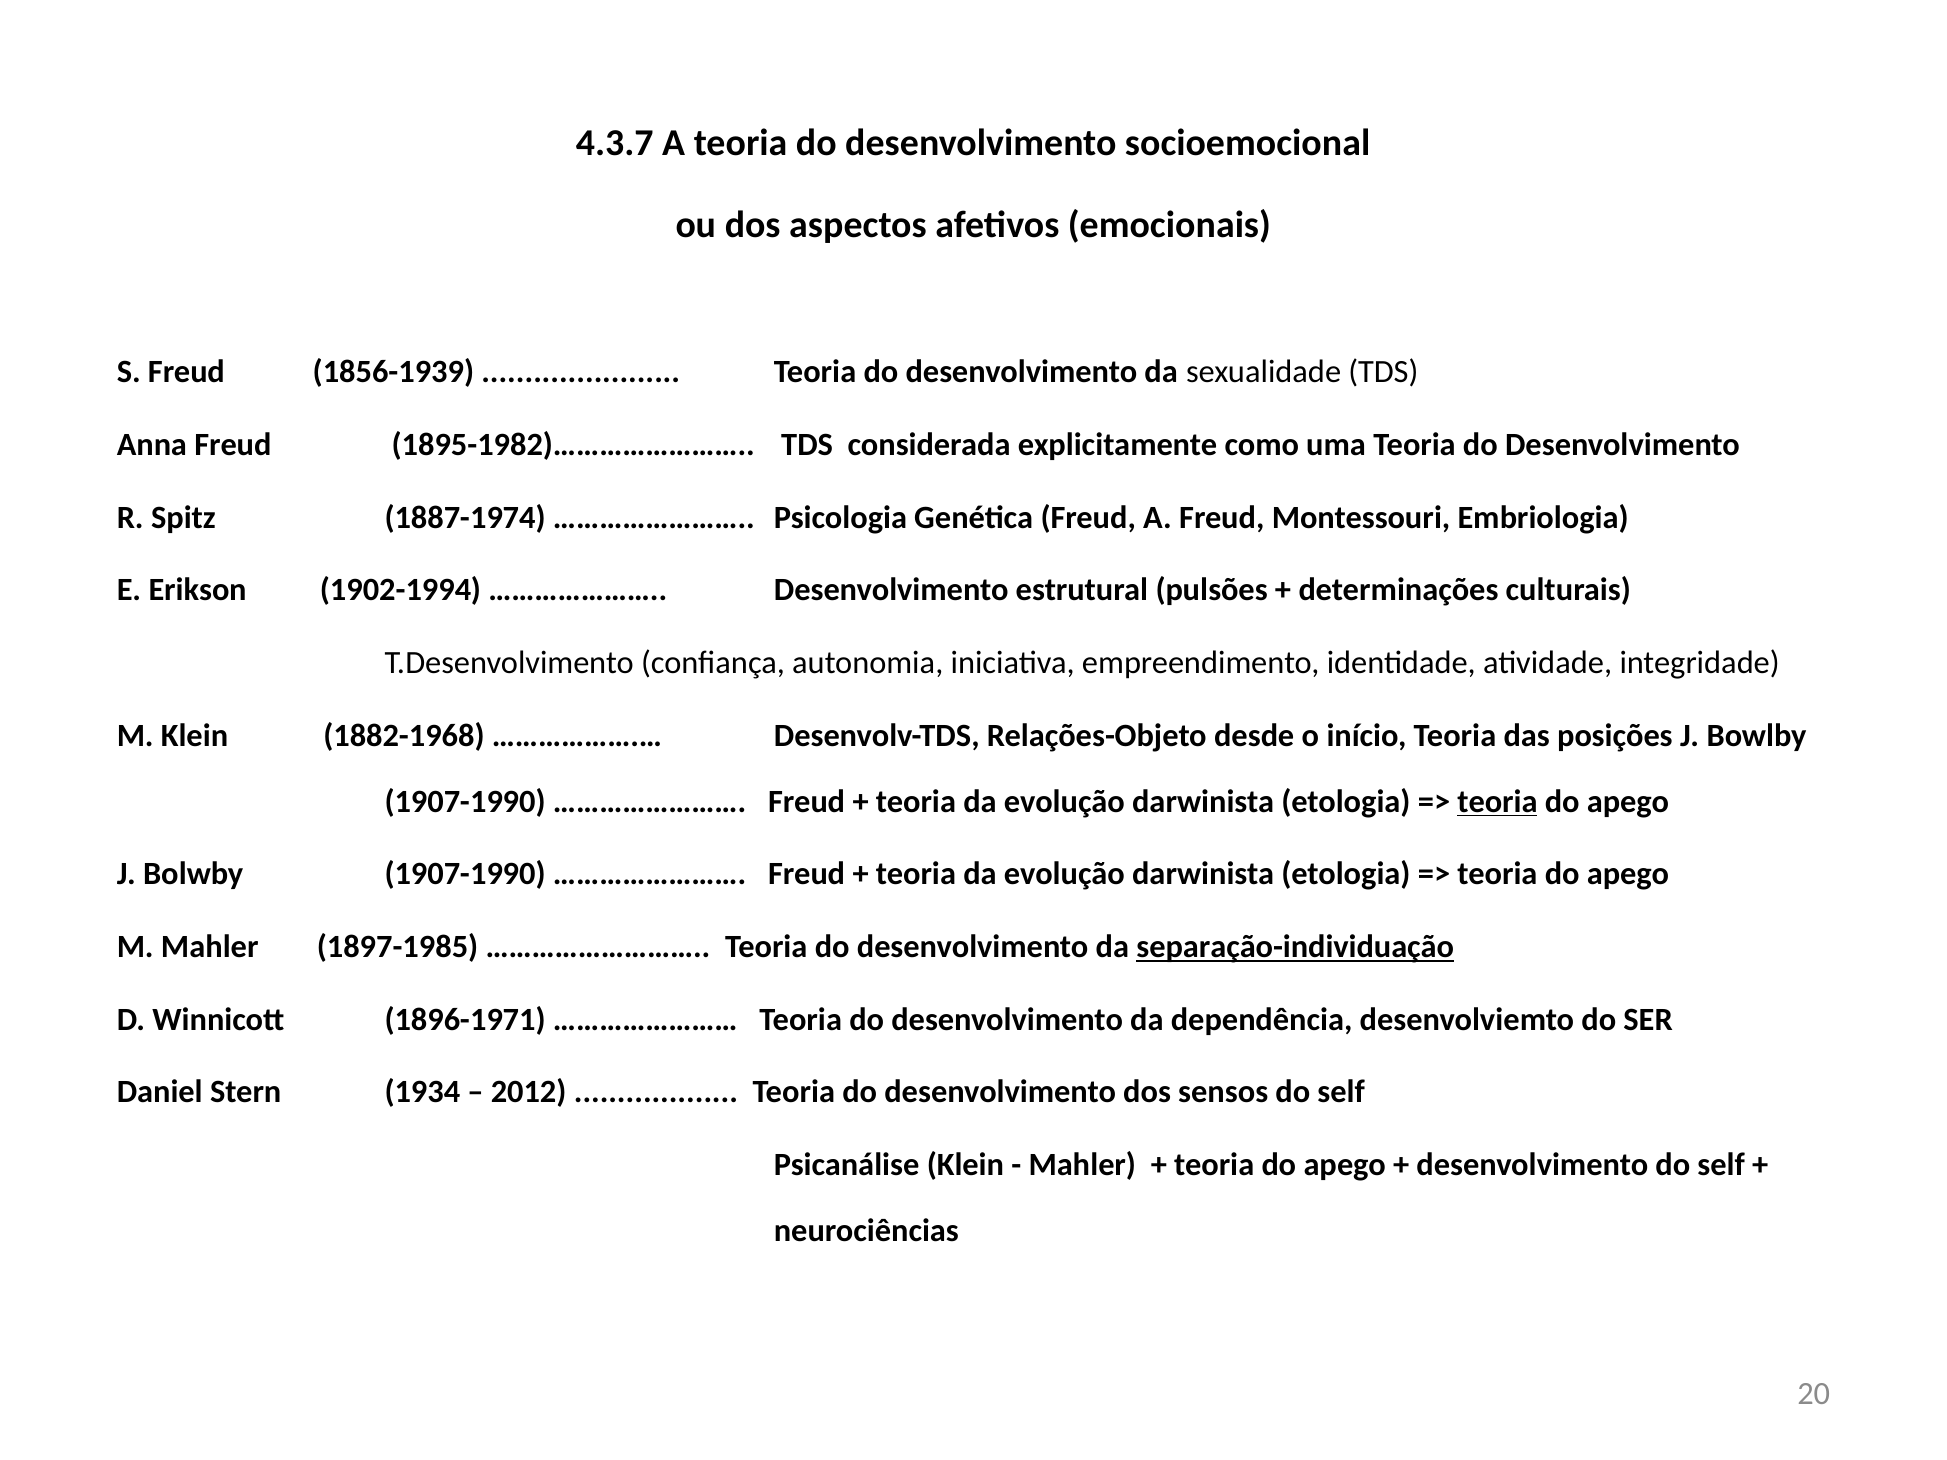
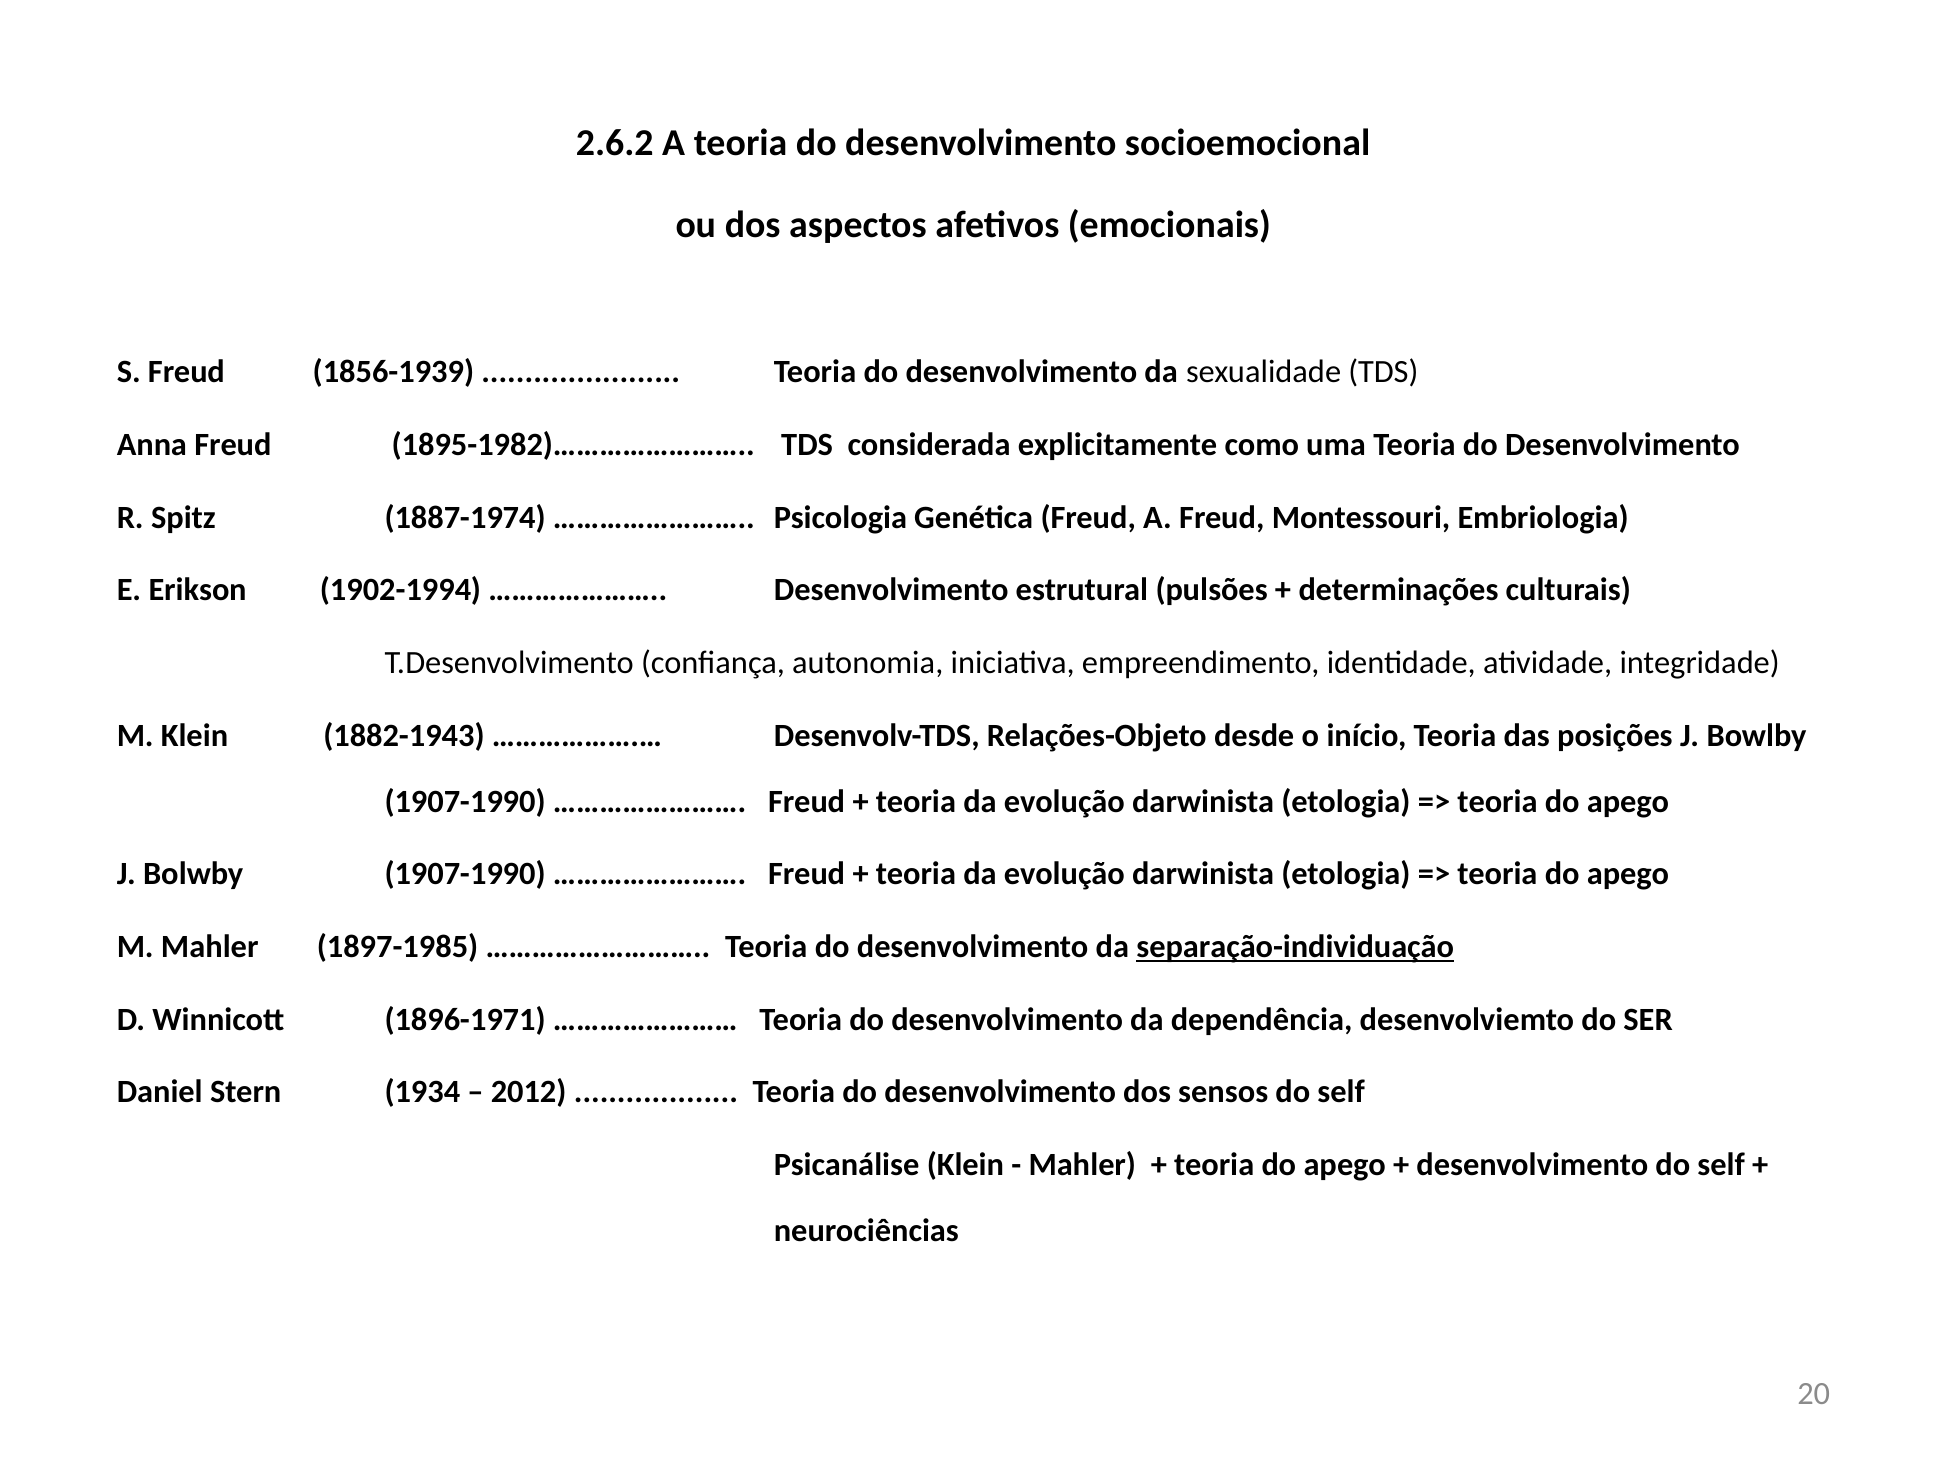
4.3.7: 4.3.7 -> 2.6.2
1882-1968: 1882-1968 -> 1882-1943
teoria at (1497, 802) underline: present -> none
